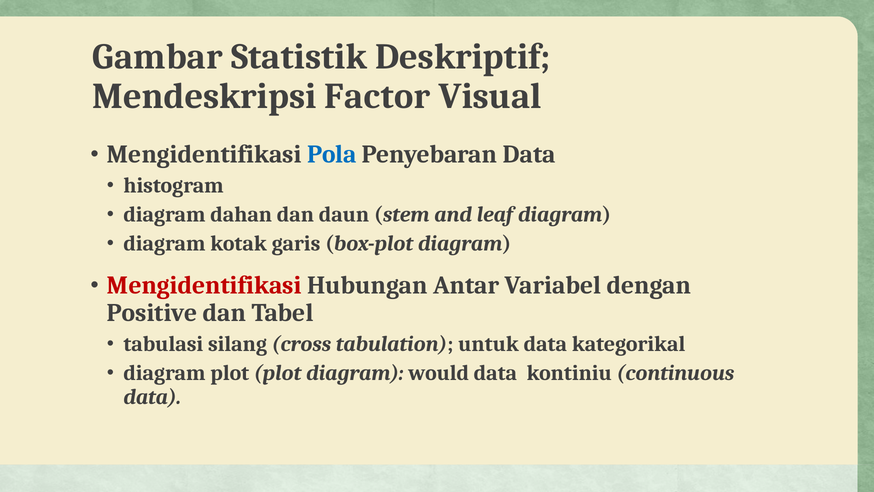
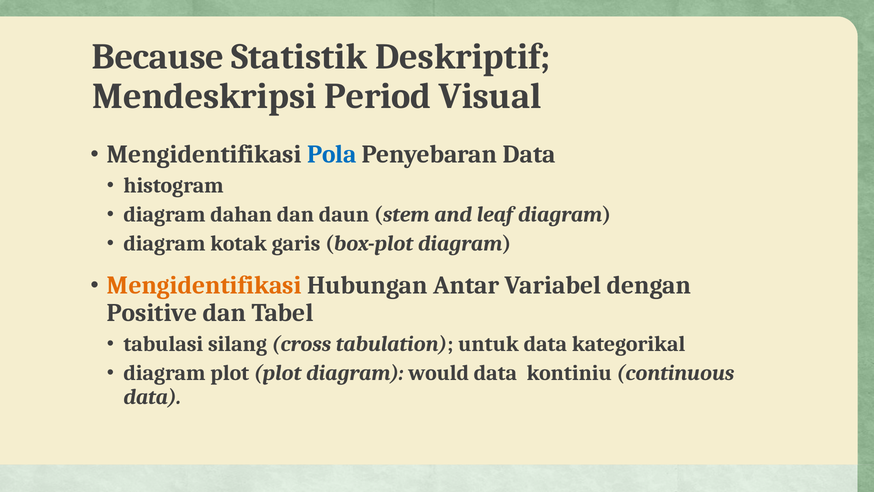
Gambar: Gambar -> Because
Factor: Factor -> Period
Mengidentifikasi at (204, 285) colour: red -> orange
